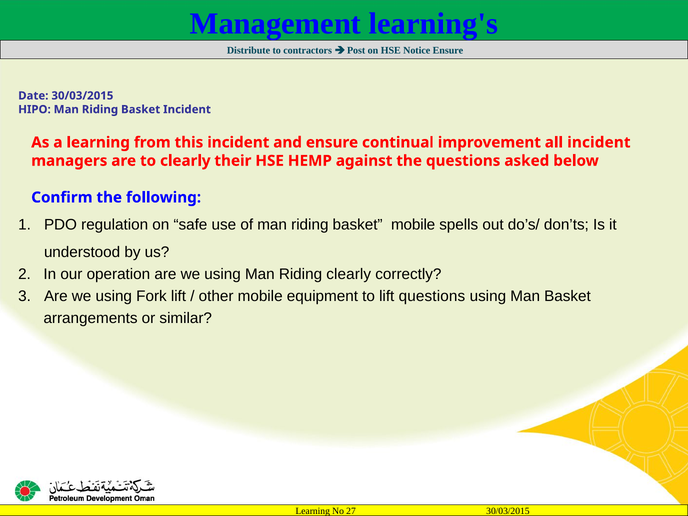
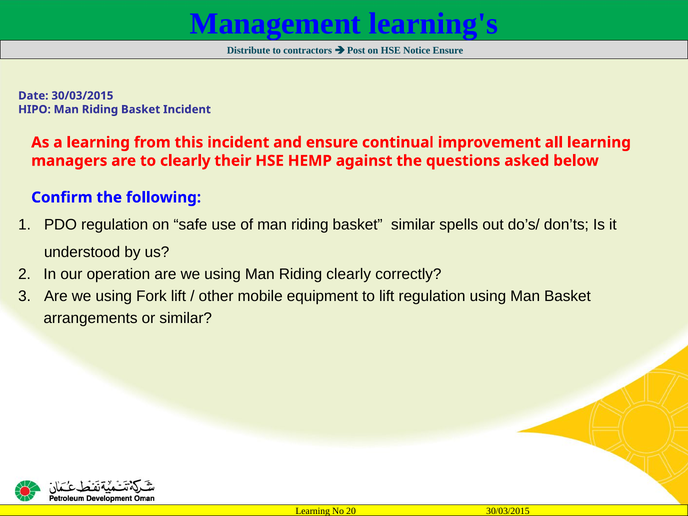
all incident: incident -> learning
basket mobile: mobile -> similar
lift questions: questions -> regulation
27: 27 -> 20
